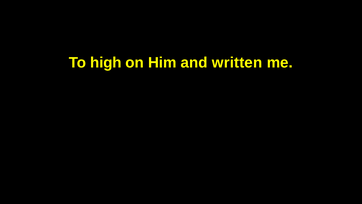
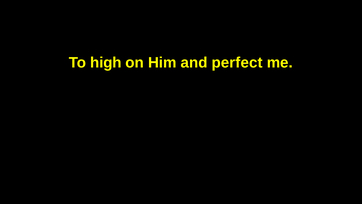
written: written -> perfect
